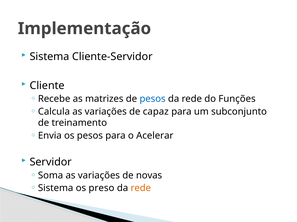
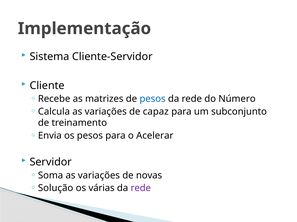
Funções: Funções -> Número
Sistema at (56, 189): Sistema -> Solução
preso: preso -> várias
rede at (141, 189) colour: orange -> purple
